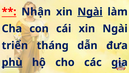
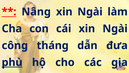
Nhận: Nhận -> Nâng
Ngài at (90, 12) underline: present -> none
triển: triển -> công
